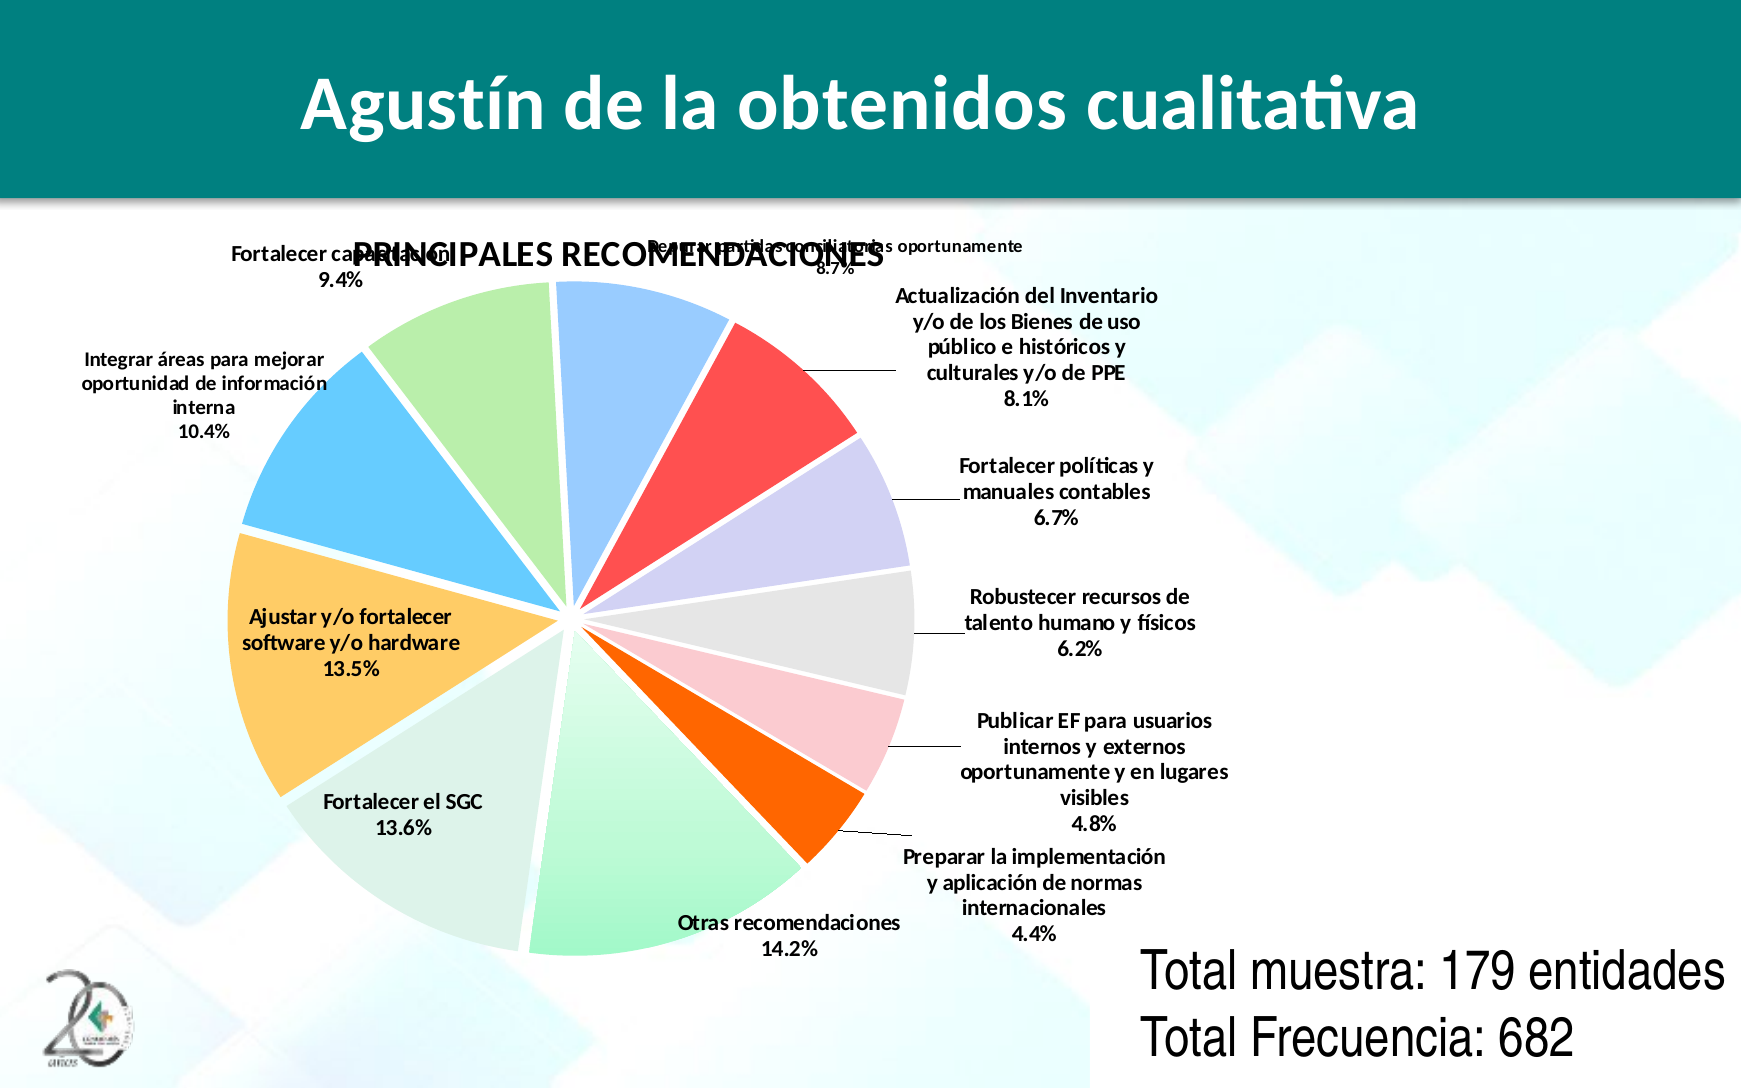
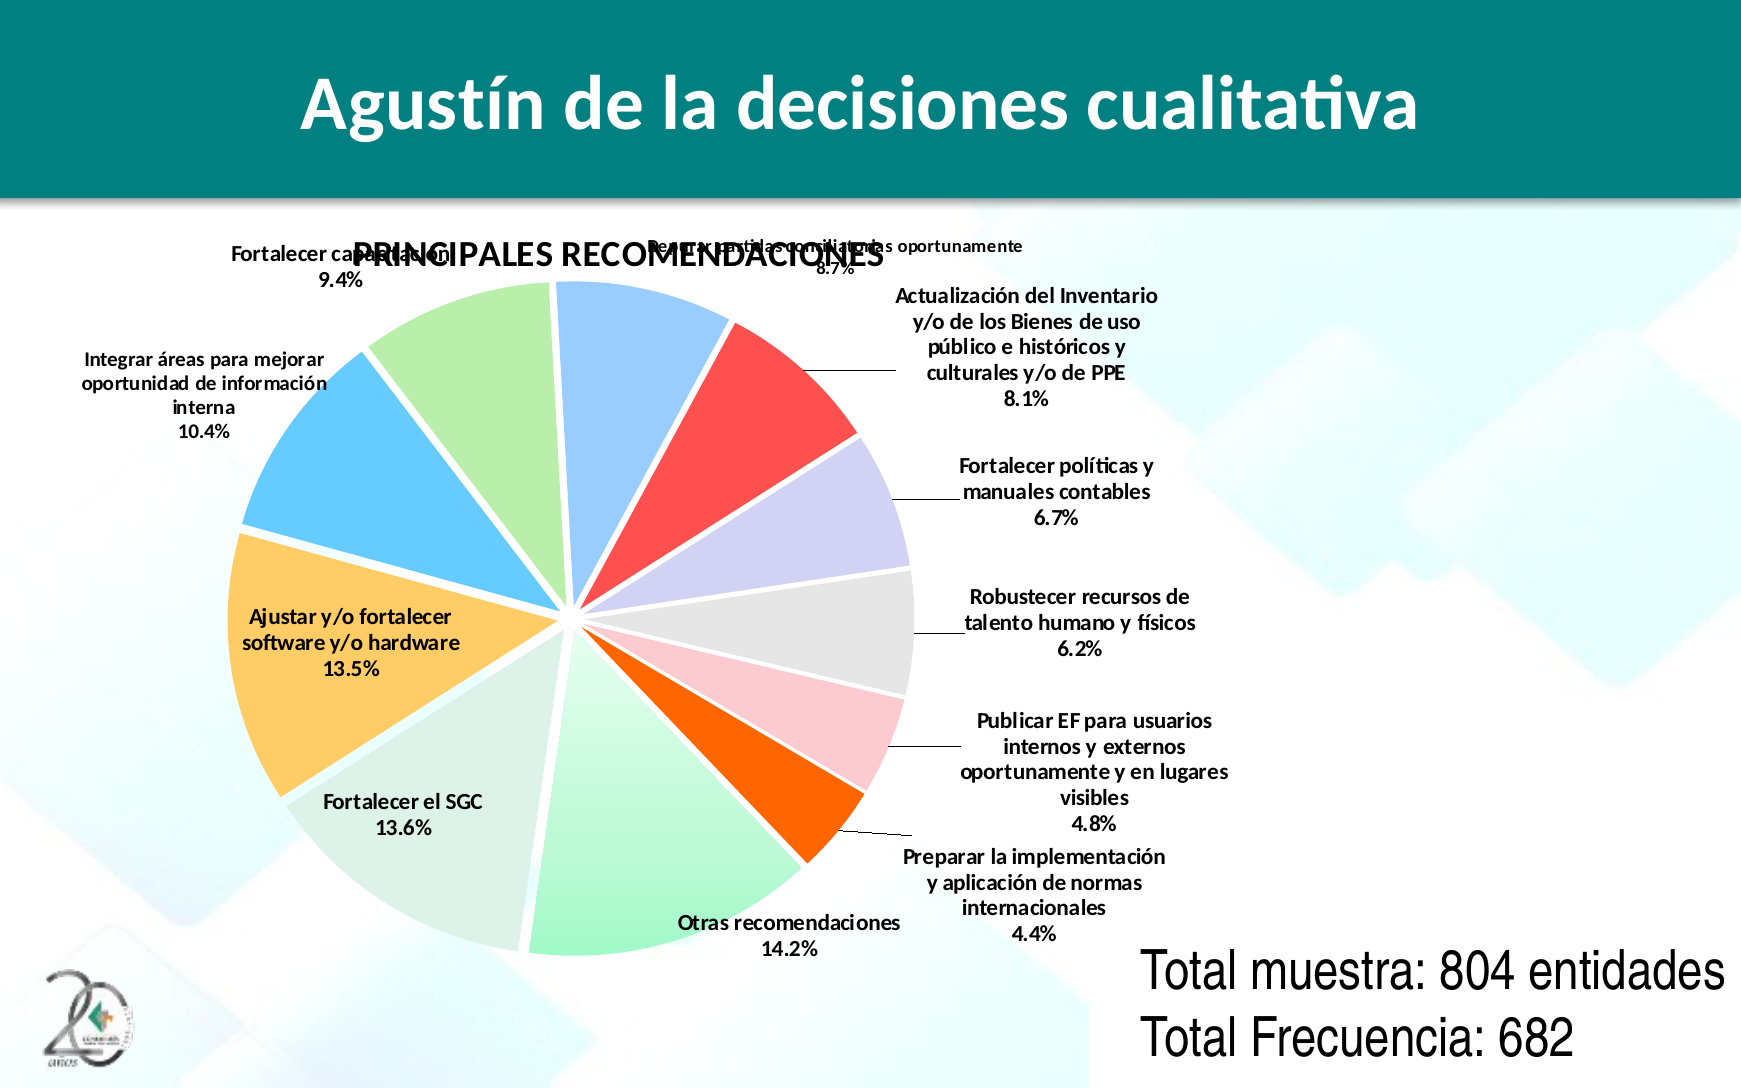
obtenidos: obtenidos -> decisiones
179: 179 -> 804
